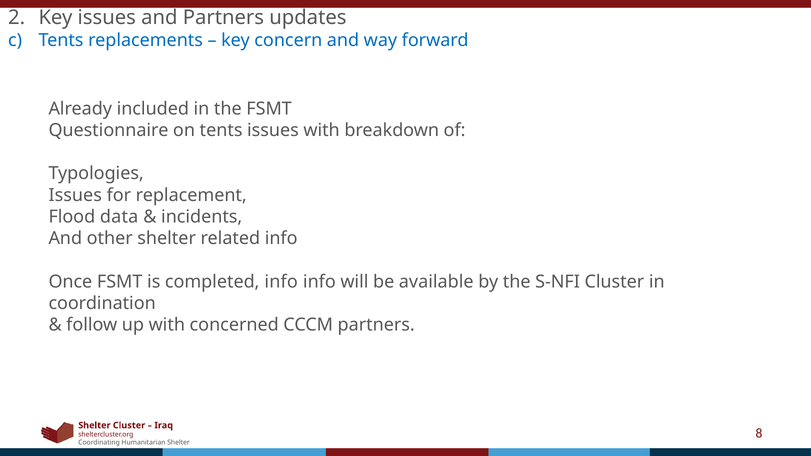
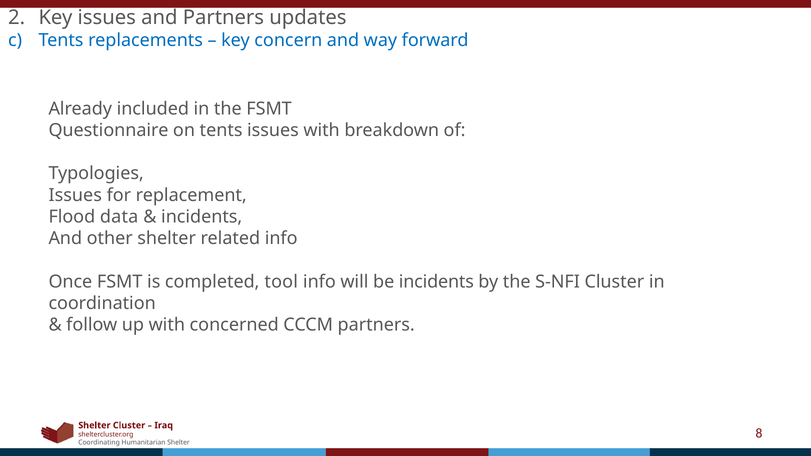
completed info: info -> tool
be available: available -> incidents
